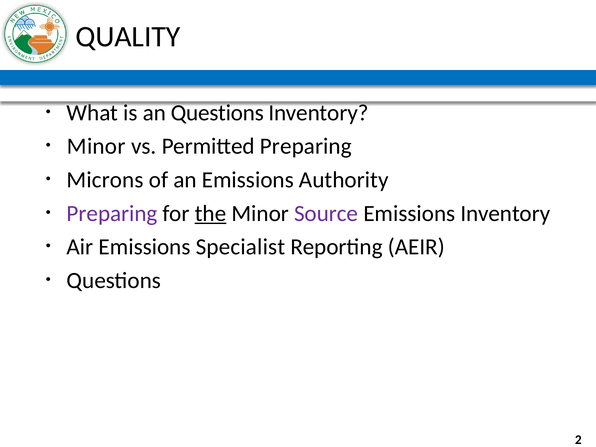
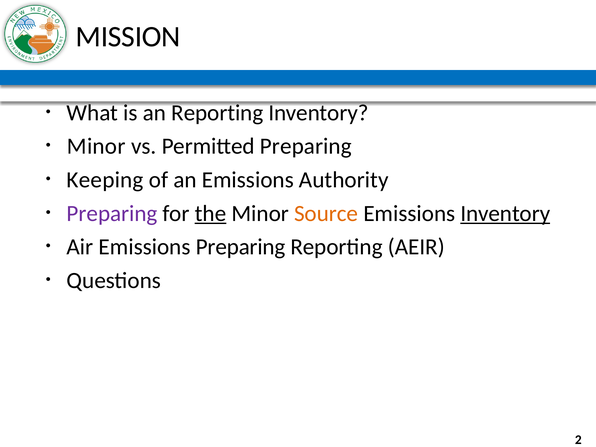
QUALITY: QUALITY -> MISSION
an Questions: Questions -> Reporting
Microns: Microns -> Keeping
Source colour: purple -> orange
Inventory at (505, 213) underline: none -> present
Emissions Specialist: Specialist -> Preparing
